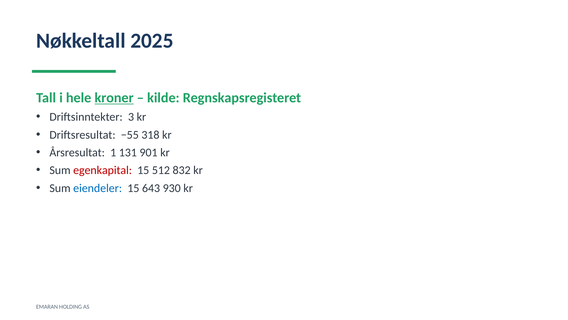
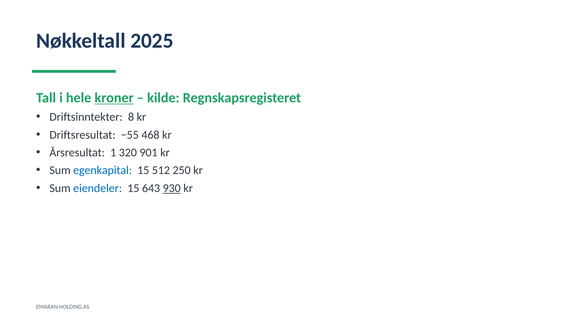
3: 3 -> 8
318: 318 -> 468
131: 131 -> 320
egenkapital colour: red -> blue
832: 832 -> 250
930 underline: none -> present
